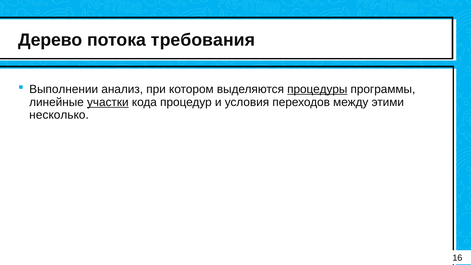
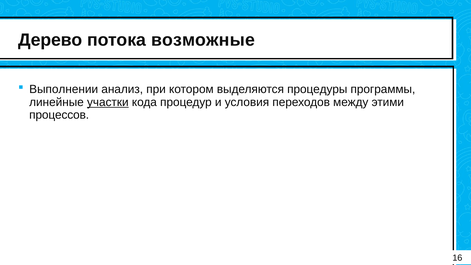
требования: требования -> возможные
процедуры underline: present -> none
несколько: несколько -> процессов
